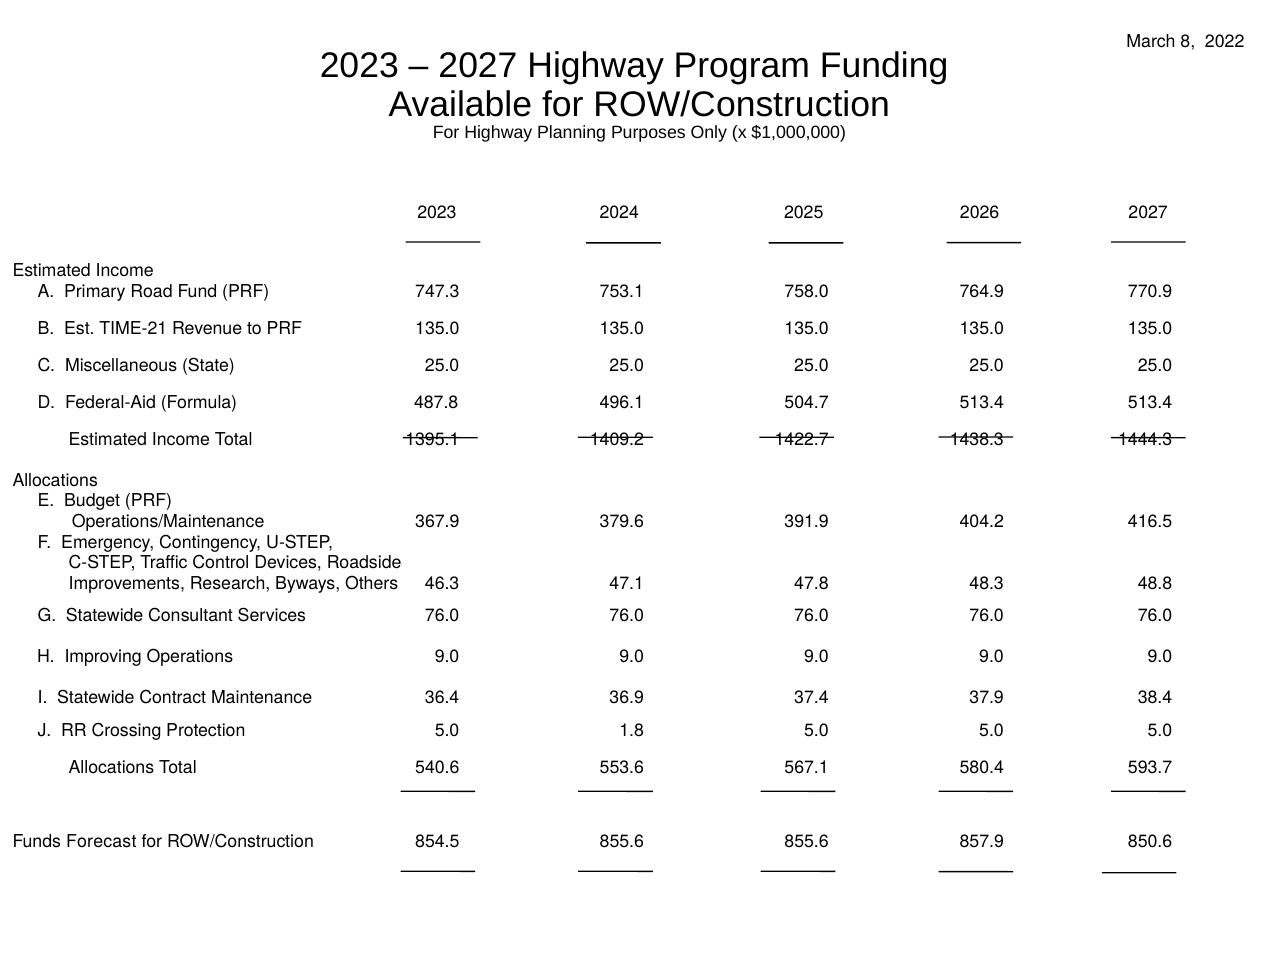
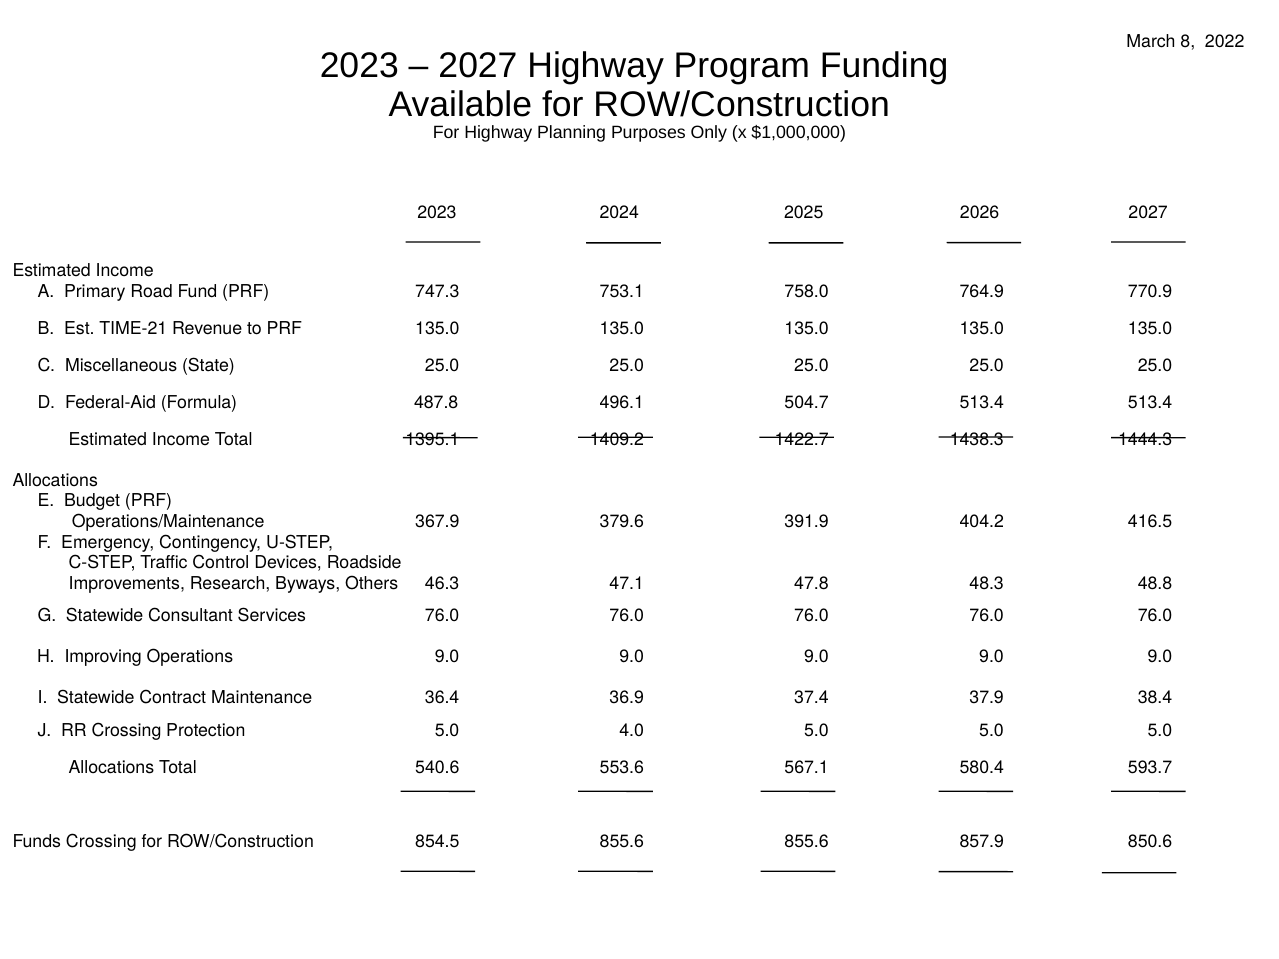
1.8: 1.8 -> 4.0
Funds Forecast: Forecast -> Crossing
